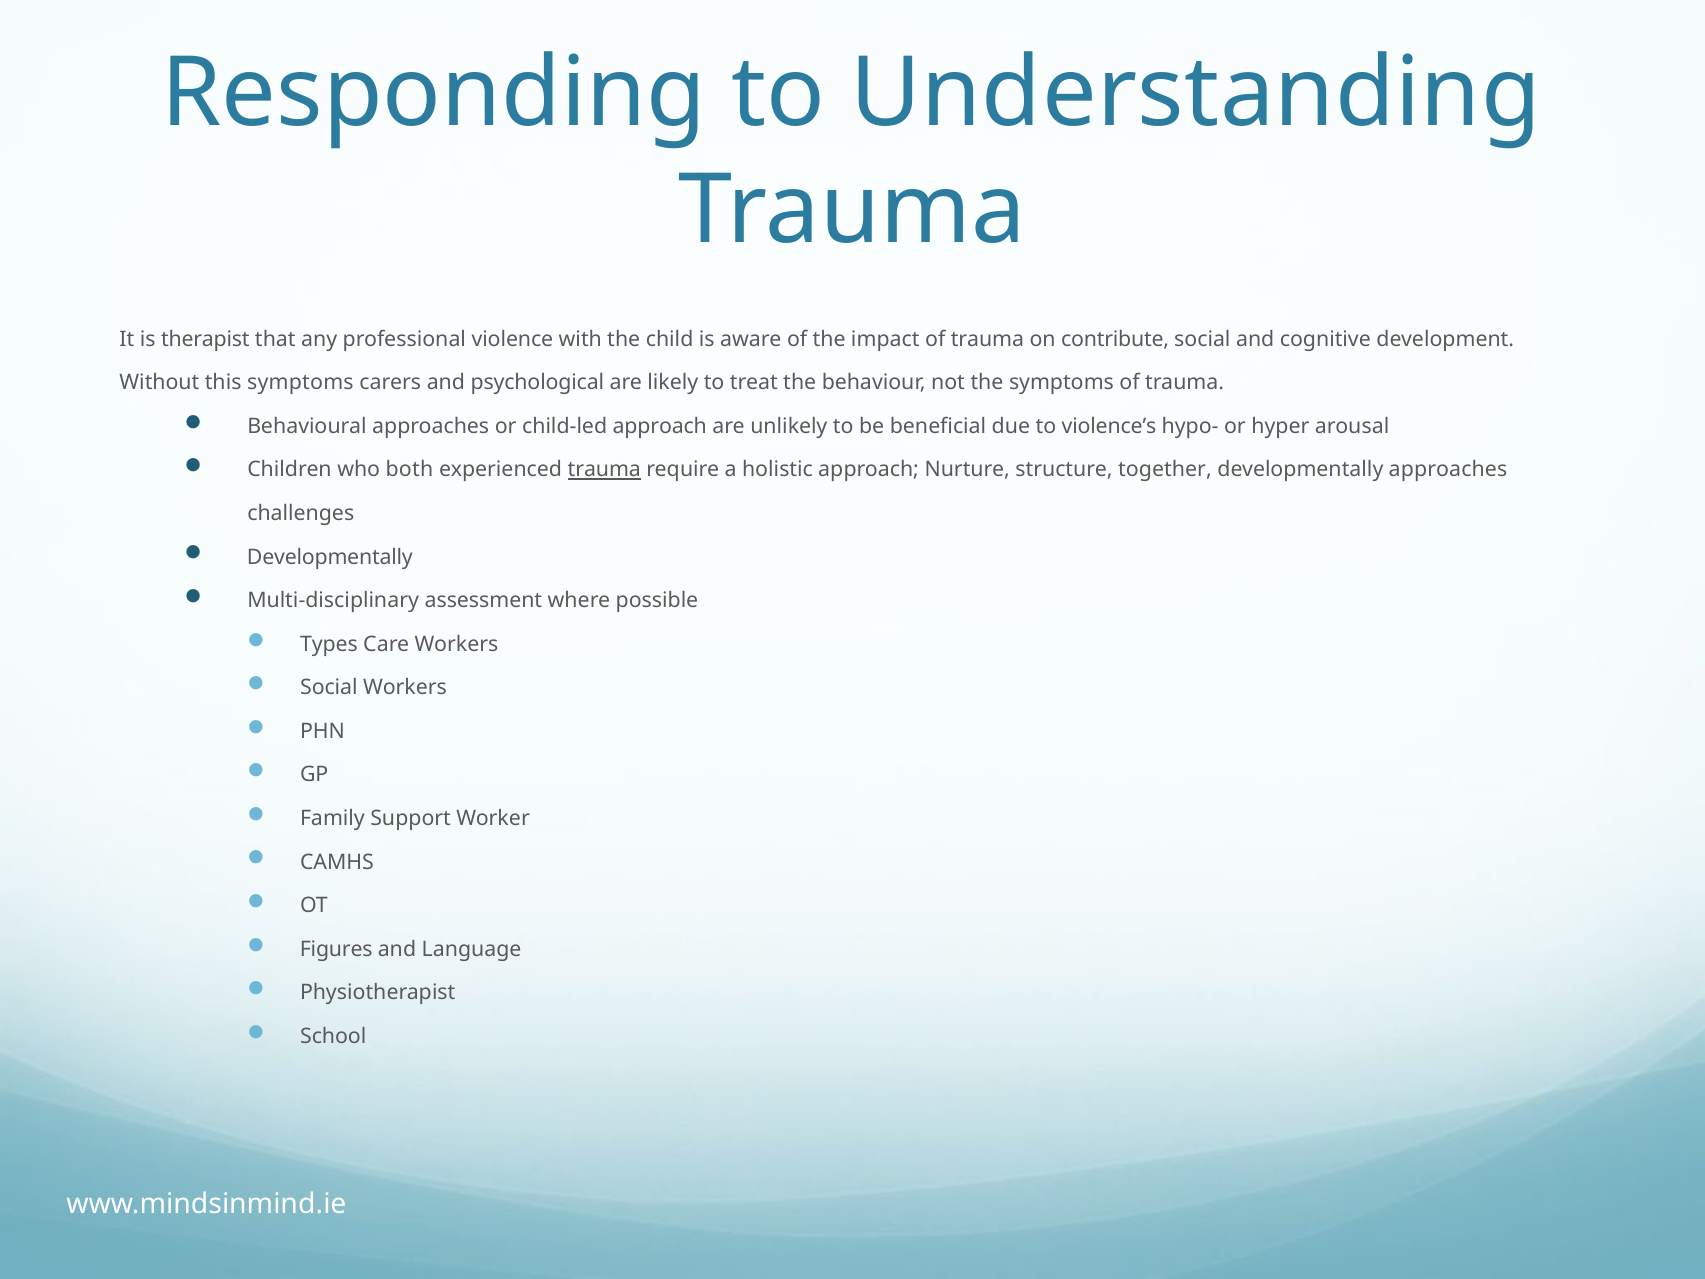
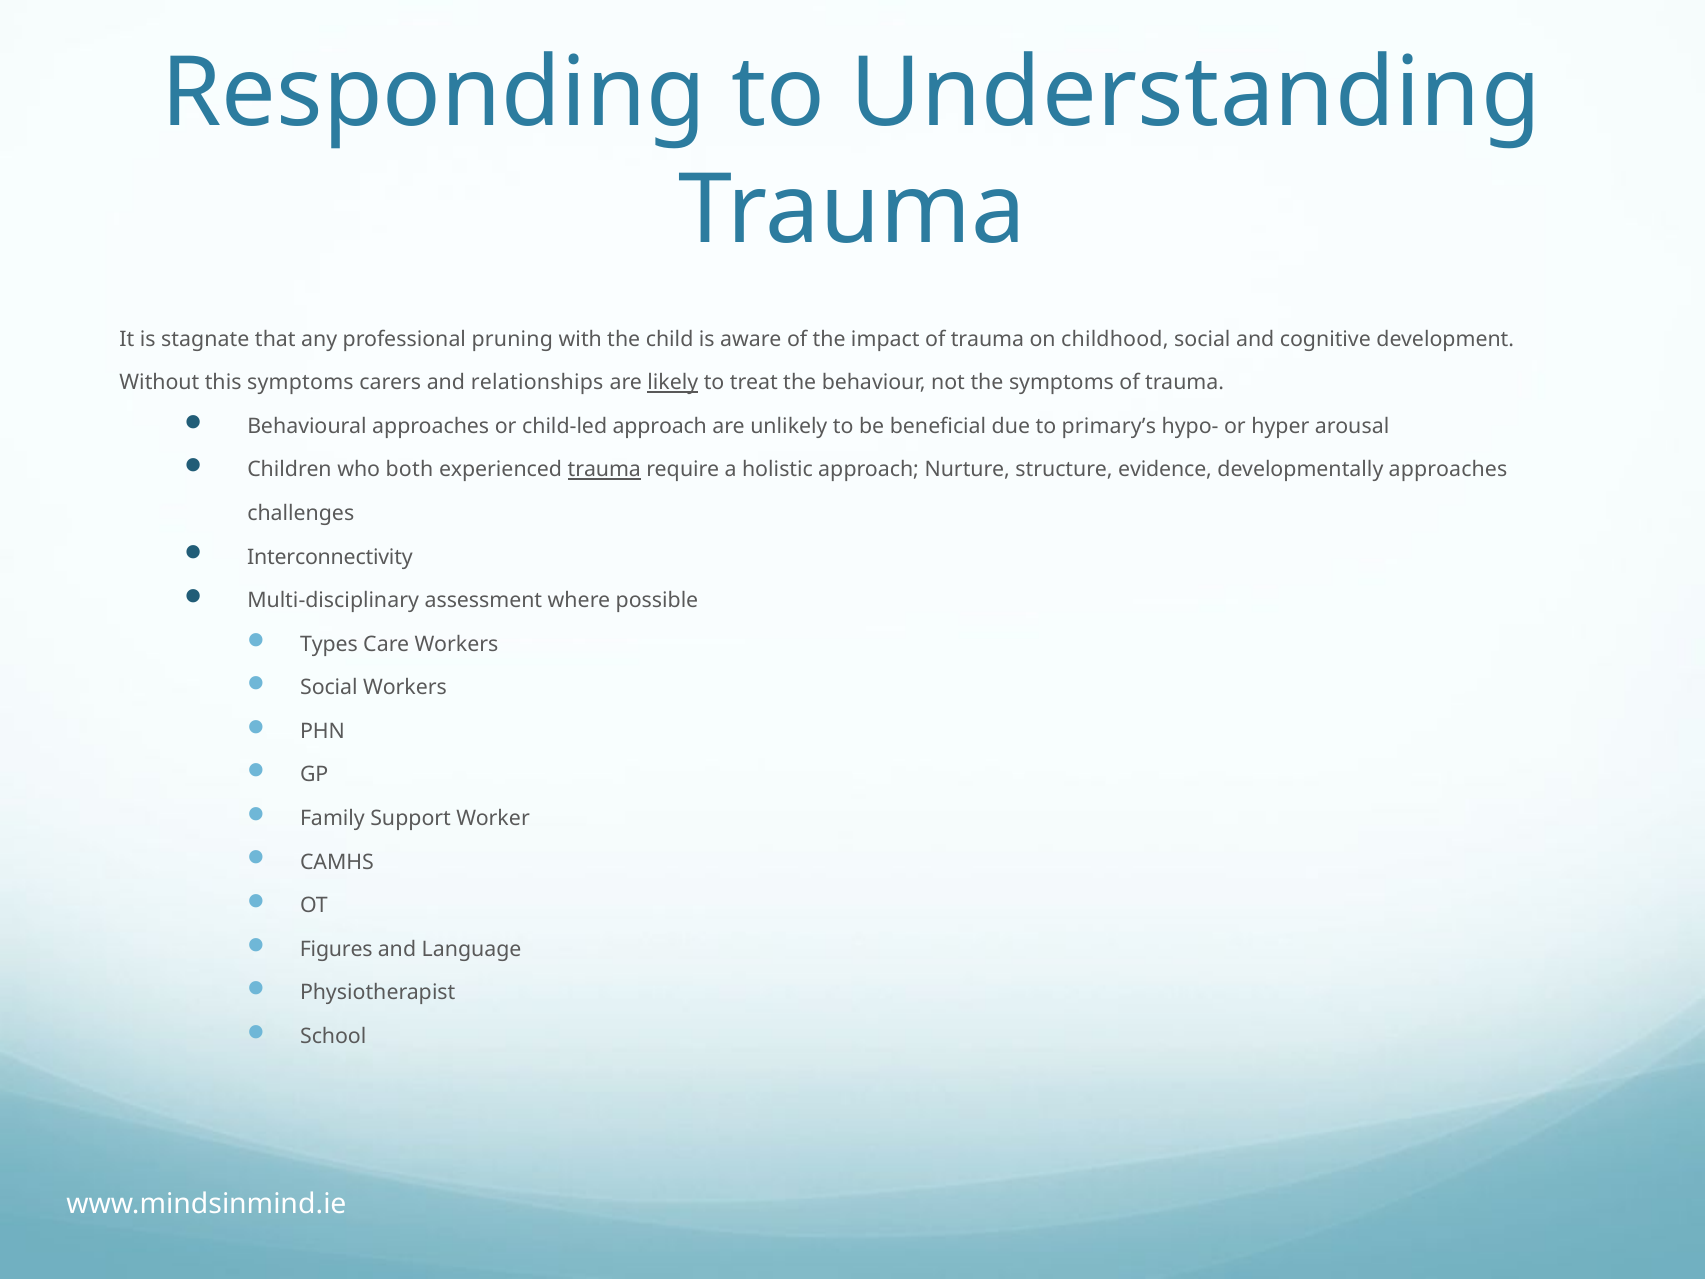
therapist: therapist -> stagnate
violence: violence -> pruning
contribute: contribute -> childhood
psychological: psychological -> relationships
likely underline: none -> present
violence’s: violence’s -> primary’s
together: together -> evidence
Developmentally at (330, 557): Developmentally -> Interconnectivity
